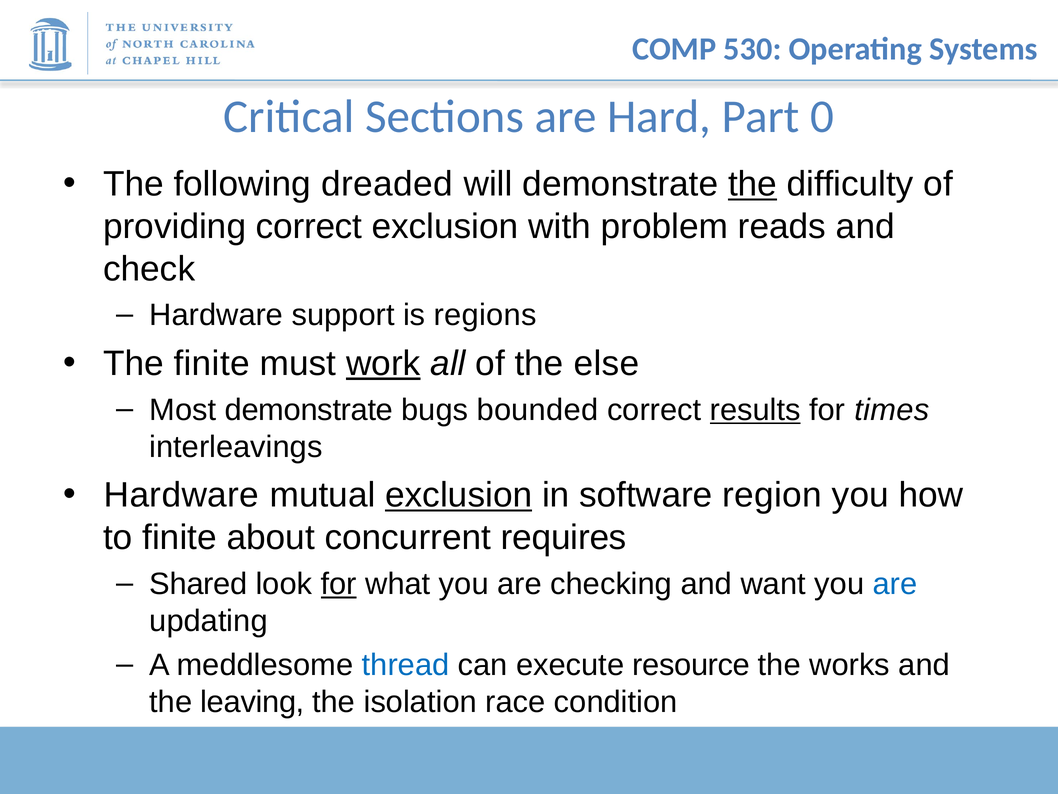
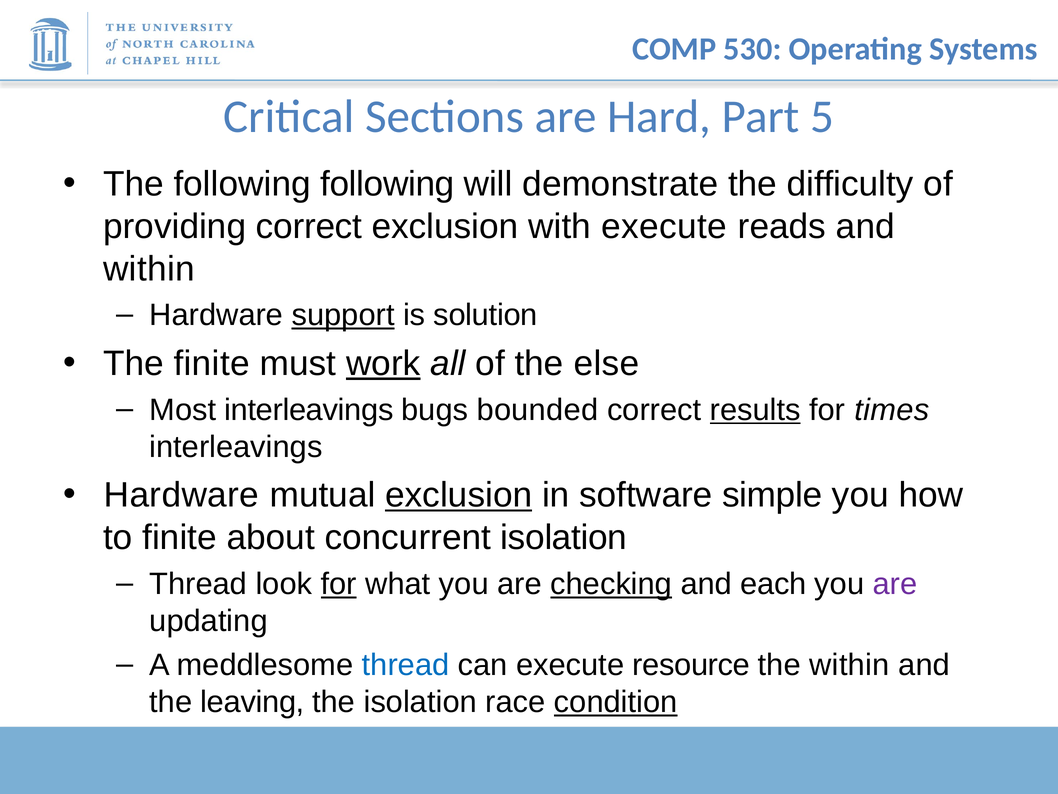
0: 0 -> 5
following dreaded: dreaded -> following
the at (753, 184) underline: present -> none
with problem: problem -> execute
check at (149, 269): check -> within
support underline: none -> present
regions: regions -> solution
Most demonstrate: demonstrate -> interleavings
region: region -> simple
concurrent requires: requires -> isolation
Shared at (198, 584): Shared -> Thread
checking underline: none -> present
want: want -> each
are at (895, 584) colour: blue -> purple
the works: works -> within
condition underline: none -> present
